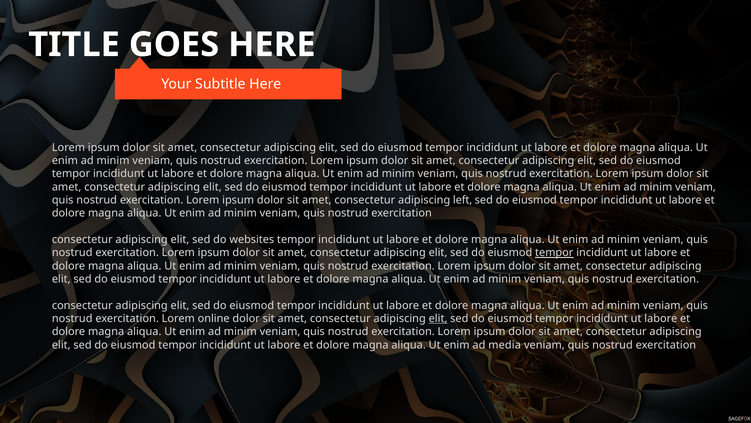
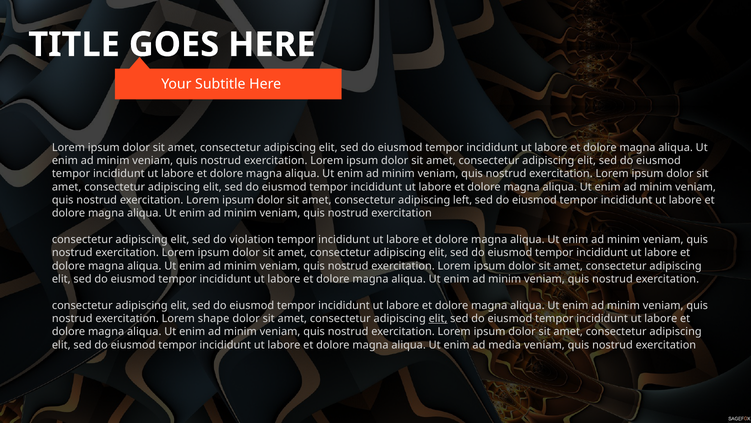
websites: websites -> violation
tempor at (554, 252) underline: present -> none
online: online -> shape
